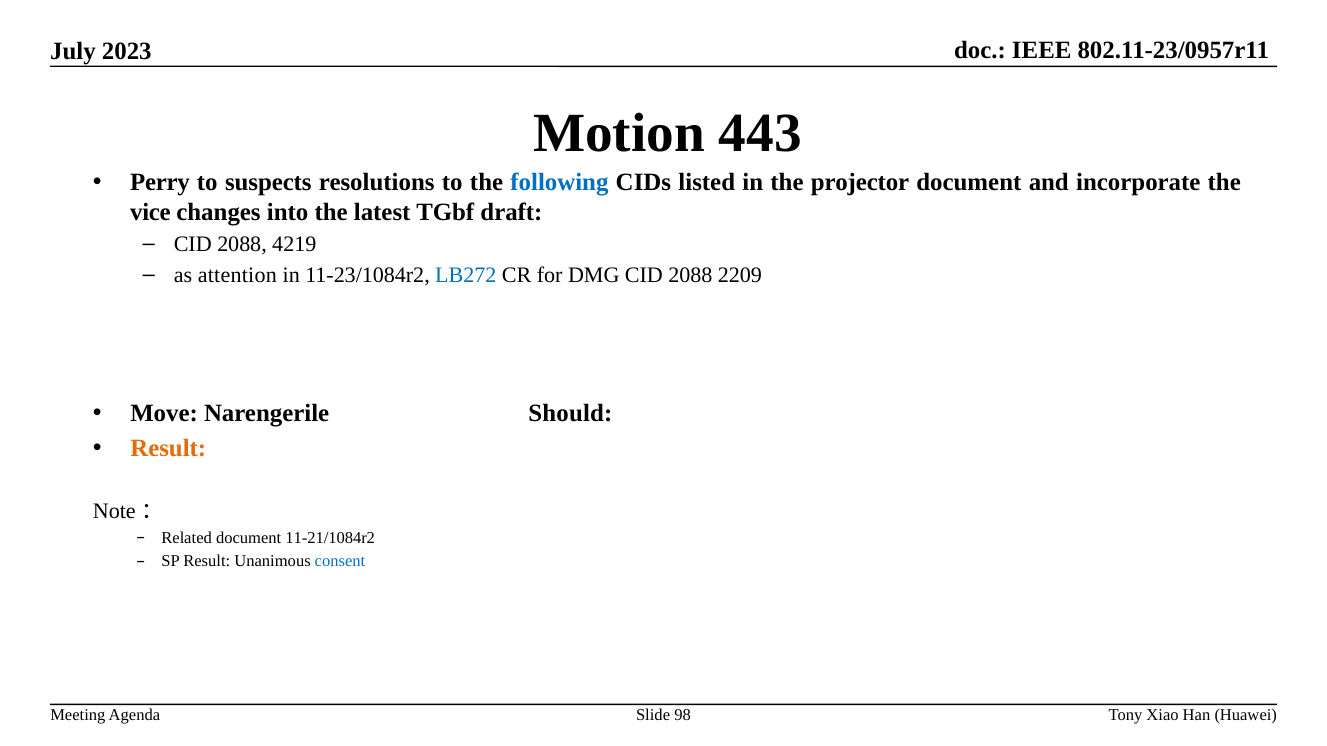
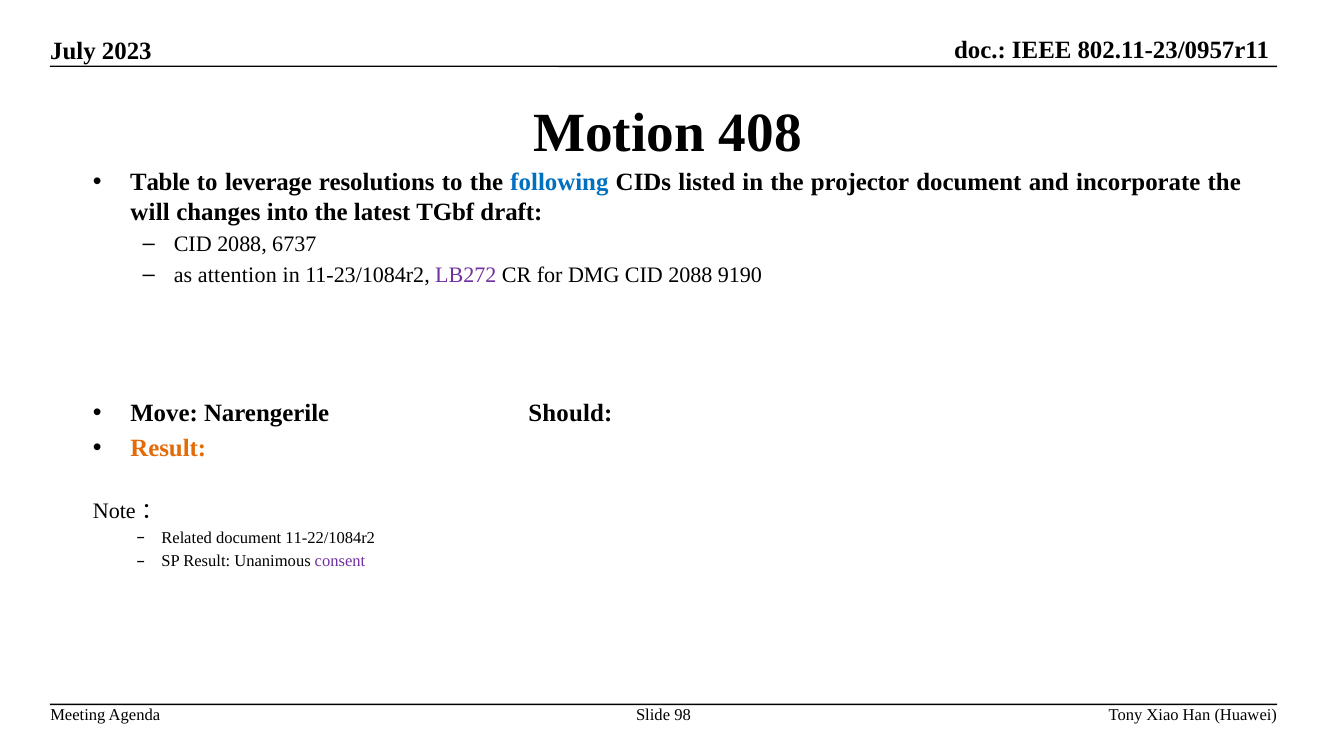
443: 443 -> 408
Perry: Perry -> Table
suspects: suspects -> leverage
vice: vice -> will
4219: 4219 -> 6737
LB272 colour: blue -> purple
2209: 2209 -> 9190
11-21/1084r2: 11-21/1084r2 -> 11-22/1084r2
consent colour: blue -> purple
